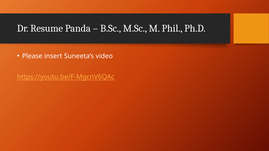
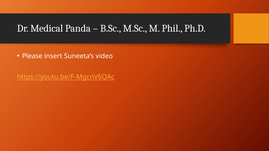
Resume: Resume -> Medical
